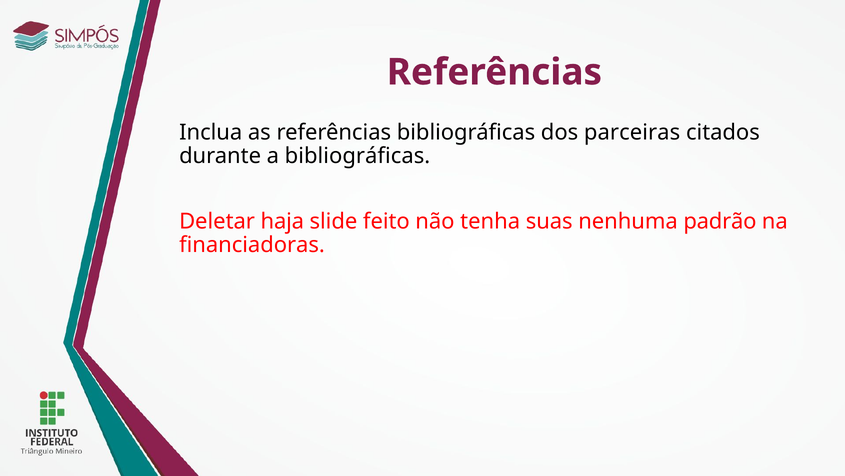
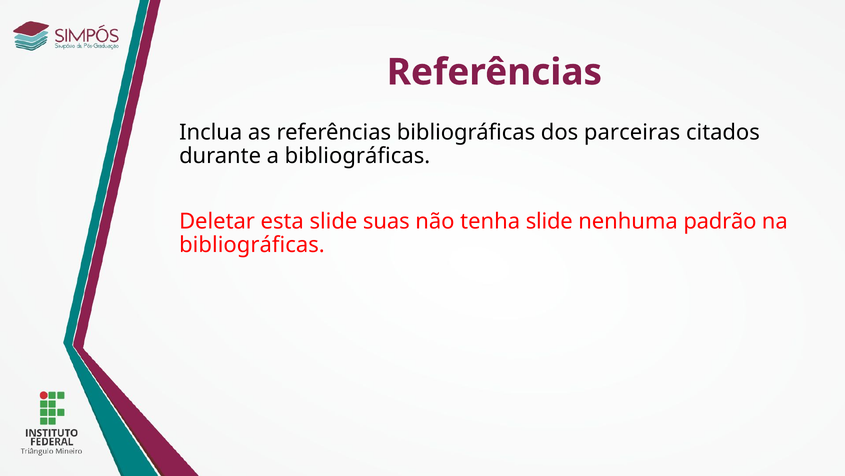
haja: haja -> esta
feito: feito -> suas
tenha suas: suas -> slide
financiadoras at (252, 245): financiadoras -> bibliográficas
